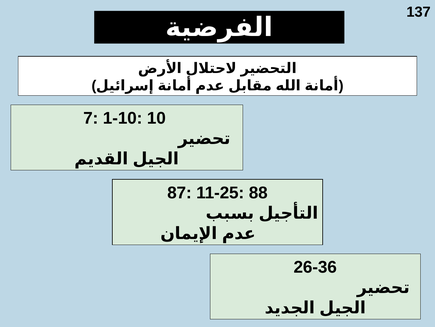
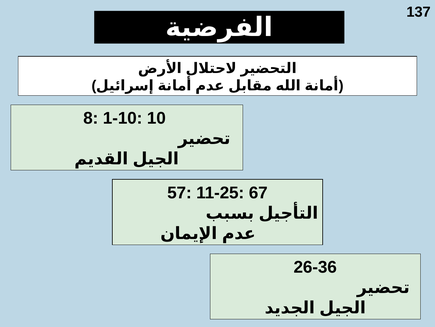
7: 7 -> 8
87: 87 -> 57
88: 88 -> 67
